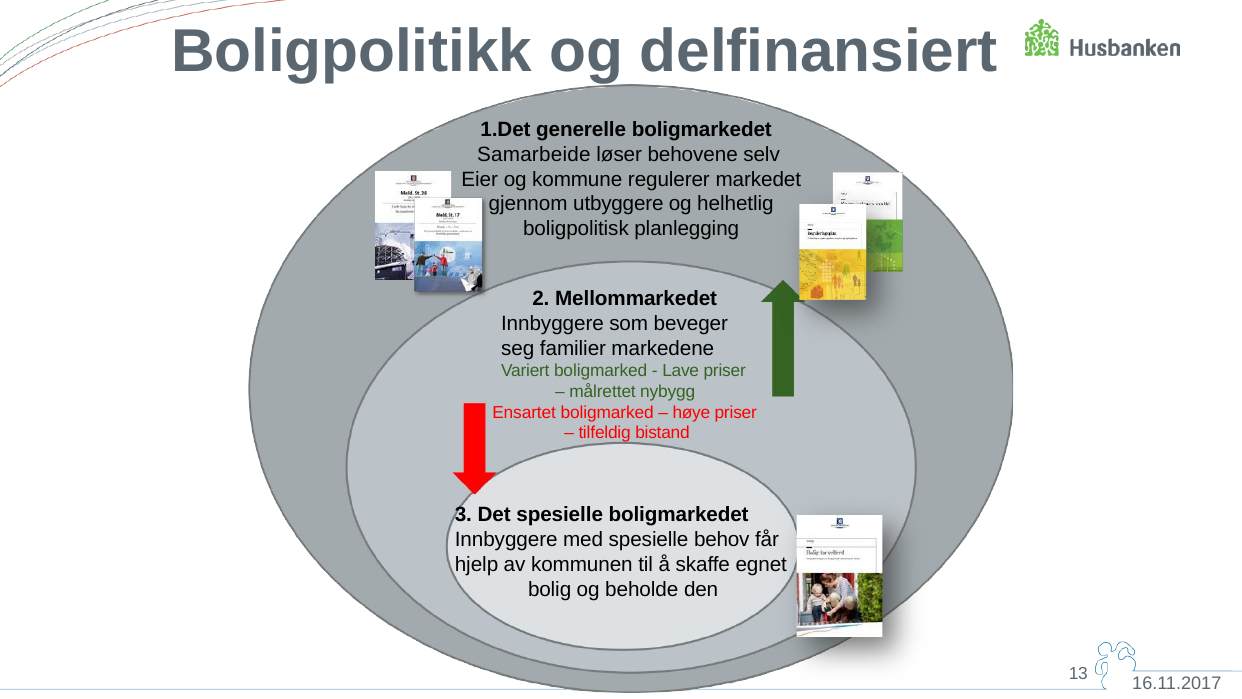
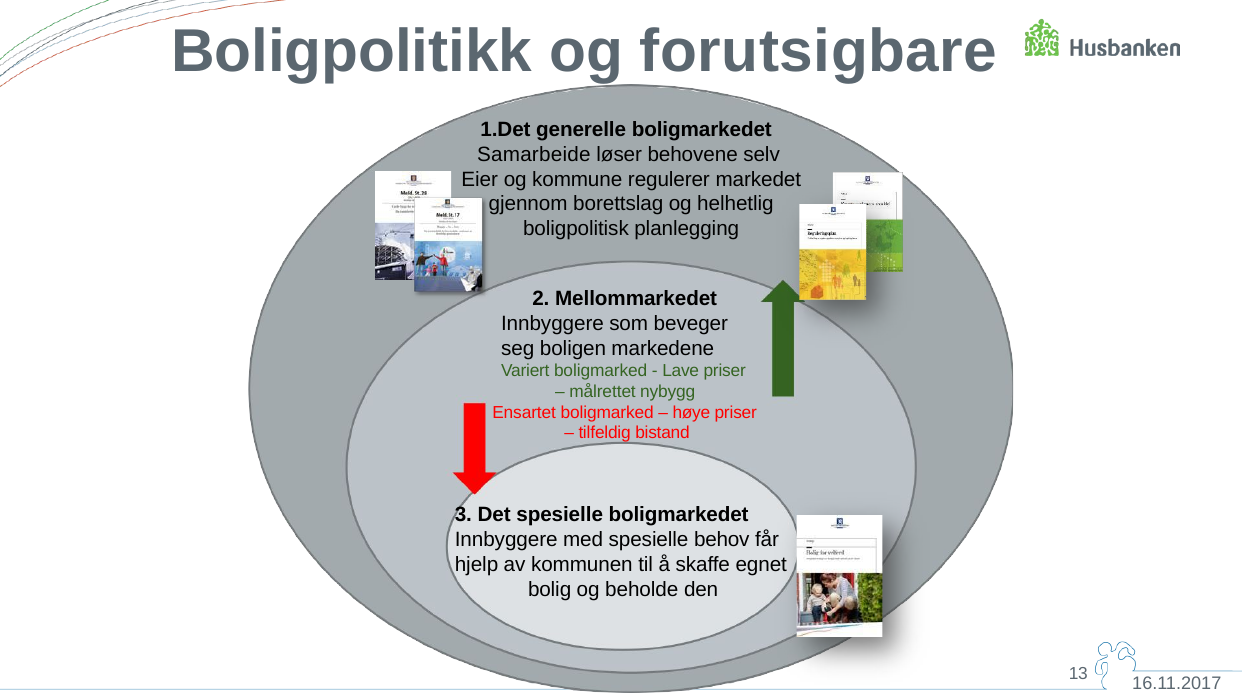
delfinansiert: delfinansiert -> forutsigbare
utbyggere: utbyggere -> borettslag
familier: familier -> boligen
